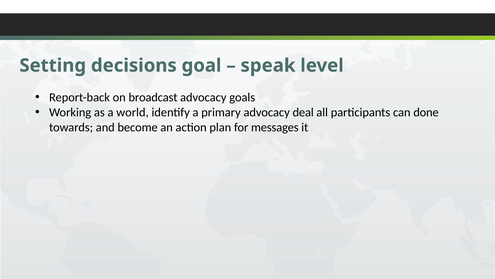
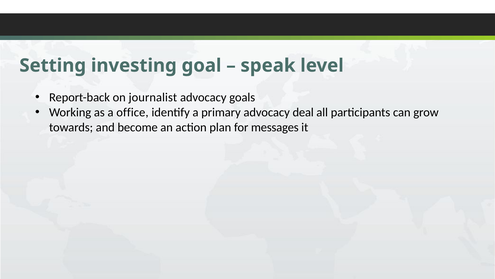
decisions: decisions -> investing
broadcast: broadcast -> journalist
world: world -> office
done: done -> grow
